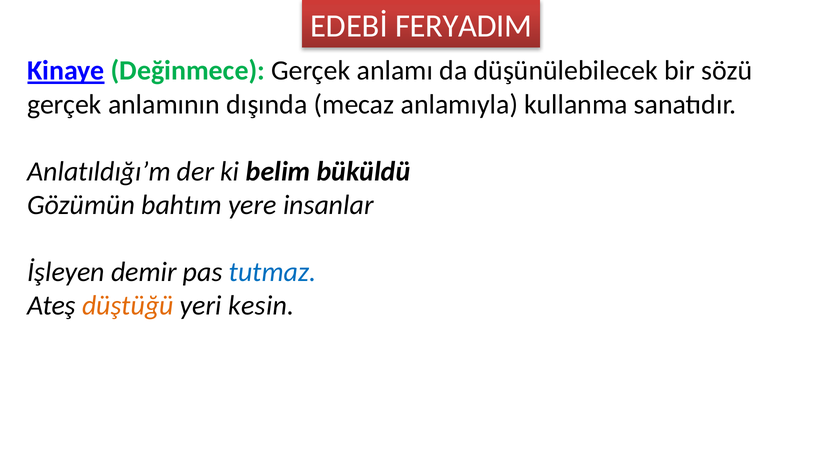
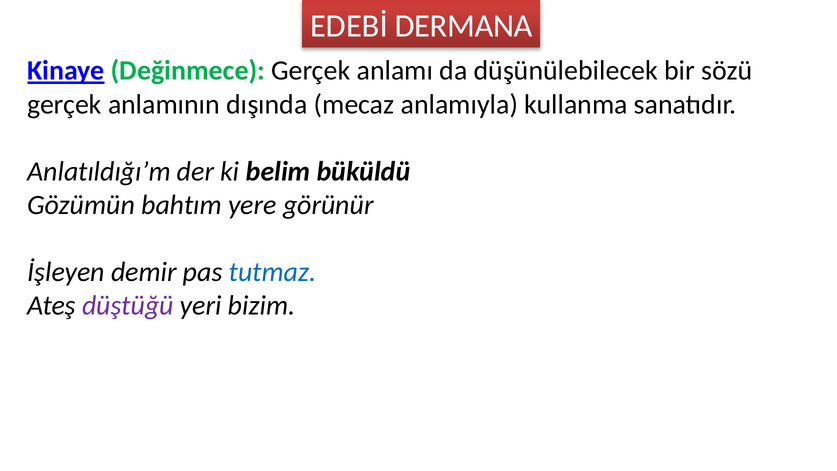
FERYADIM: FERYADIM -> DERMANA
insanlar: insanlar -> görünür
düştüğü colour: orange -> purple
kesin: kesin -> bizim
